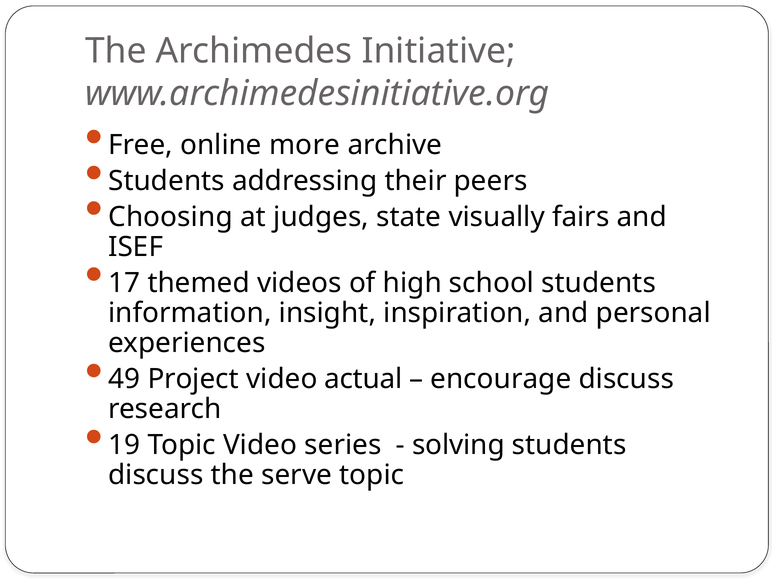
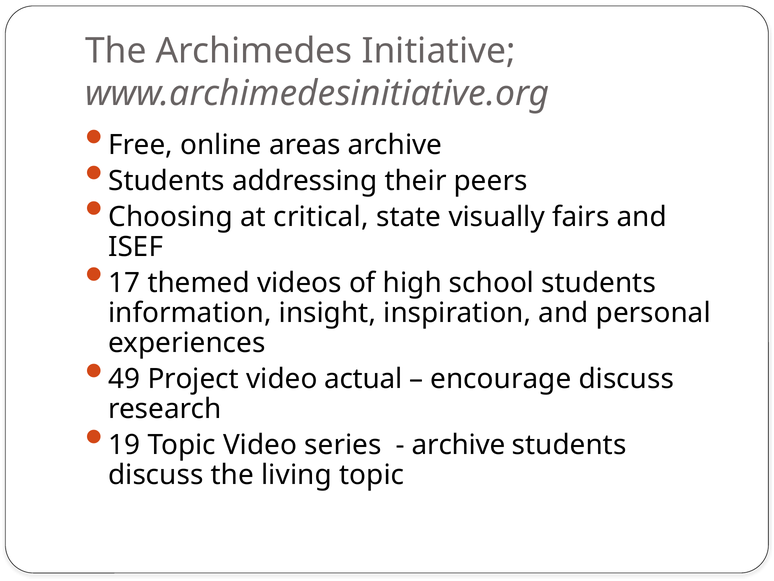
more: more -> areas
judges: judges -> critical
solving at (459, 445): solving -> archive
serve: serve -> living
